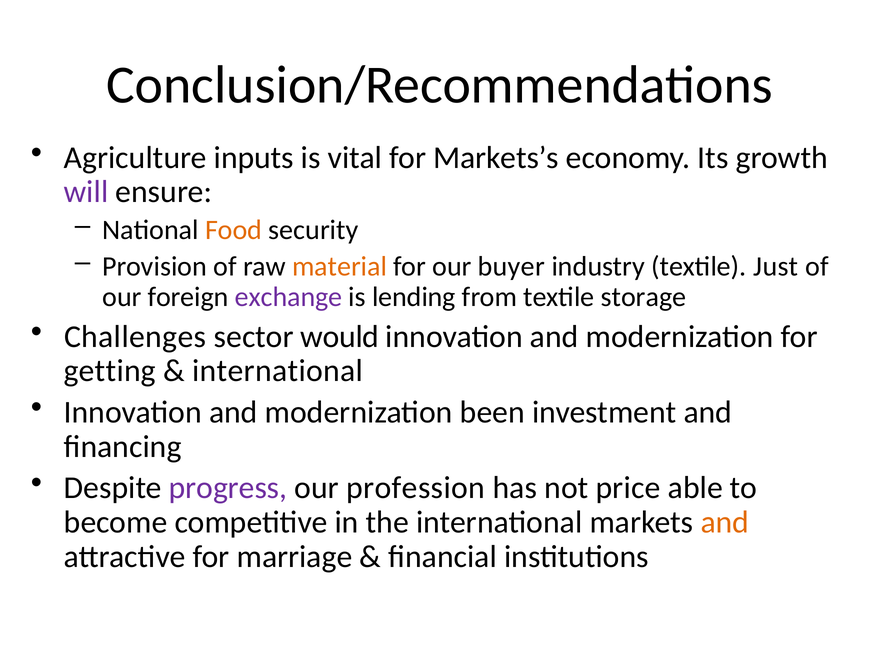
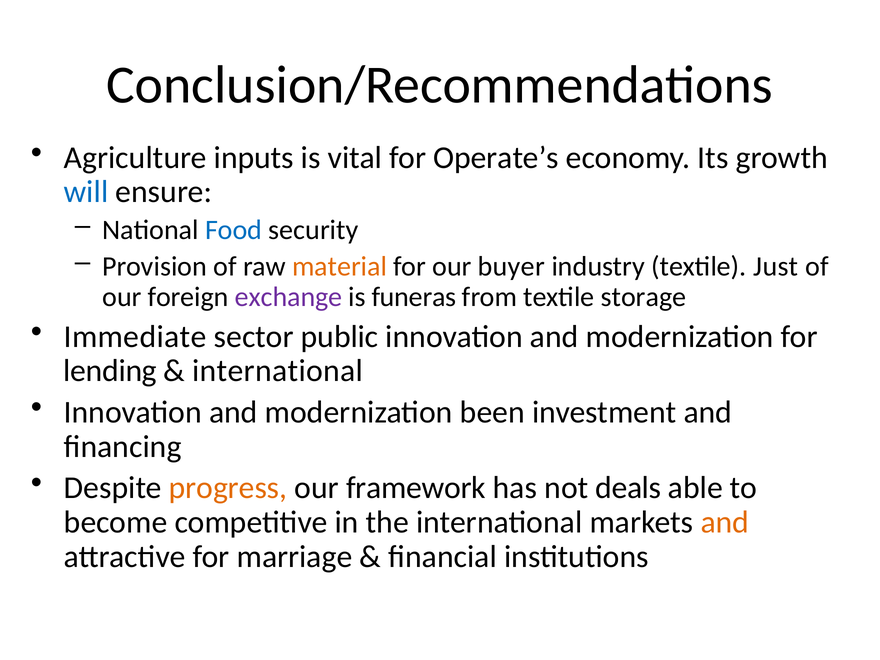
Markets’s: Markets’s -> Operate’s
will colour: purple -> blue
Food colour: orange -> blue
lending: lending -> funeras
Challenges: Challenges -> Immediate
would: would -> public
getting: getting -> lending
progress colour: purple -> orange
profession: profession -> framework
price: price -> deals
